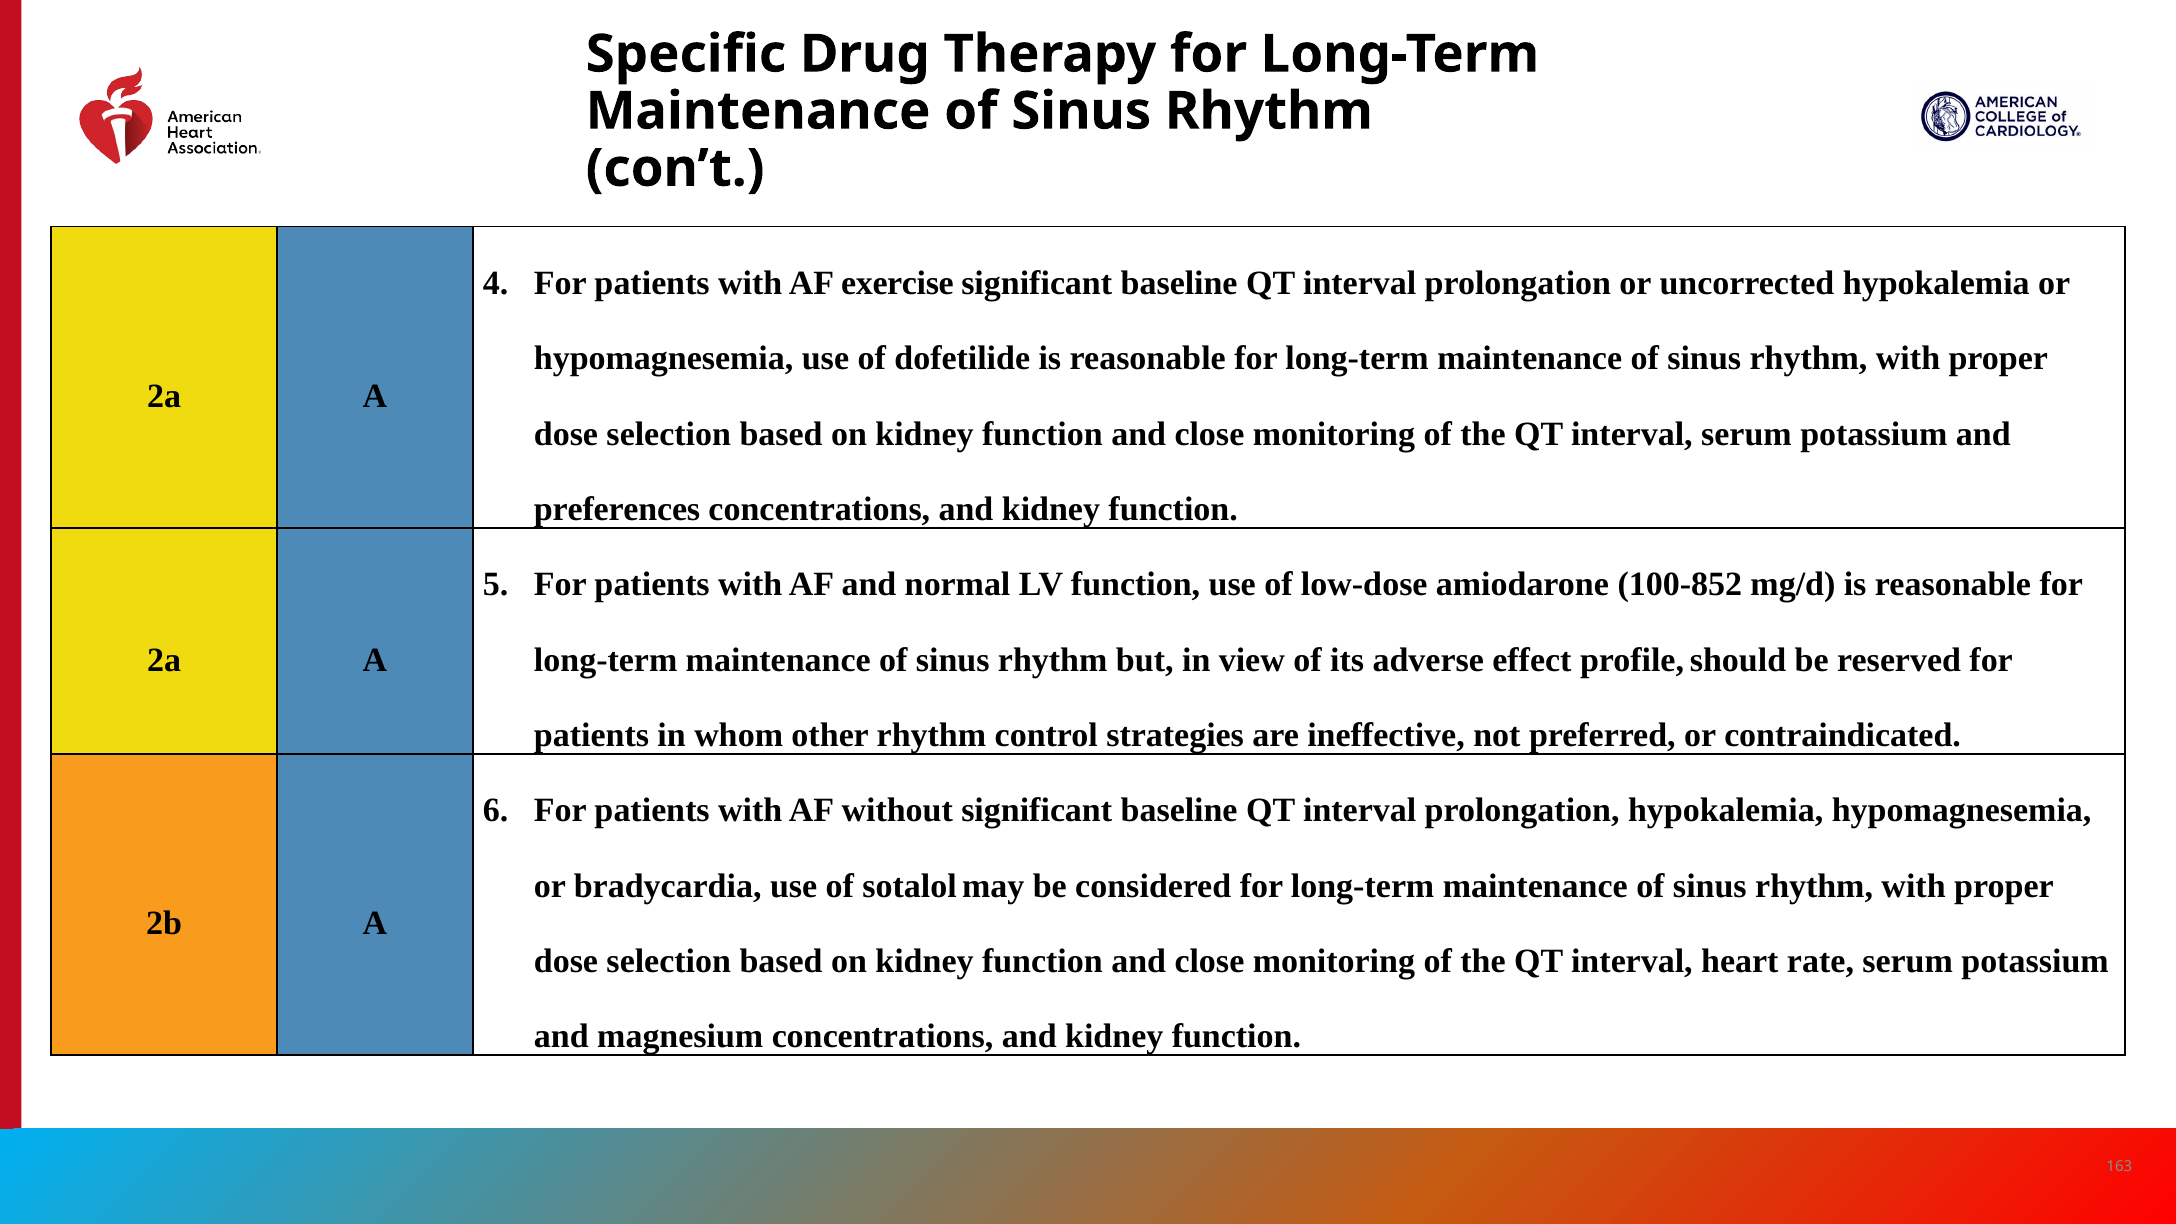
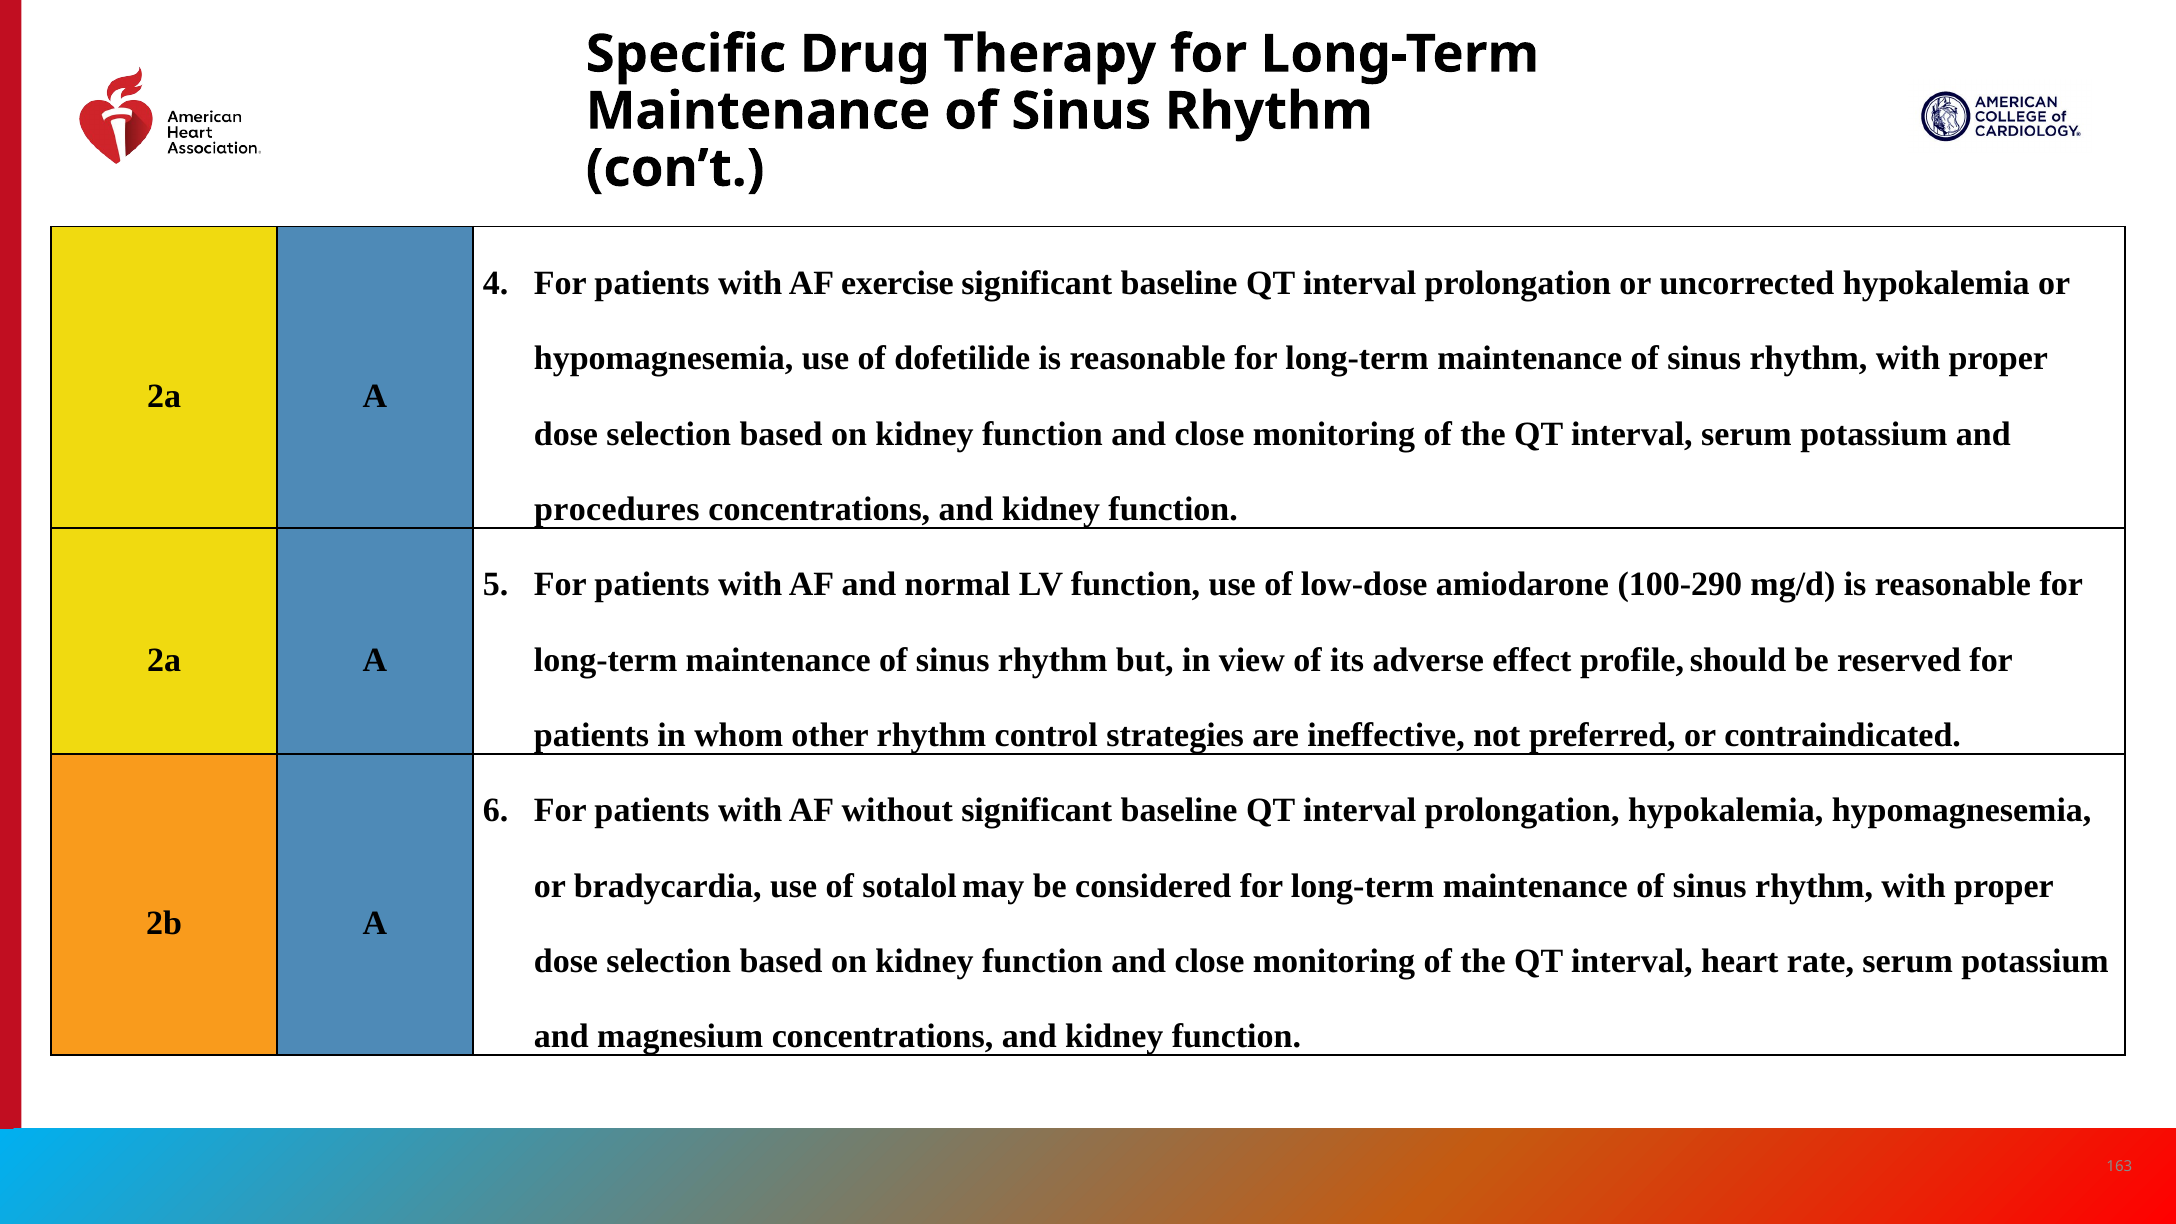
preferences: preferences -> procedures
100-852: 100-852 -> 100-290
